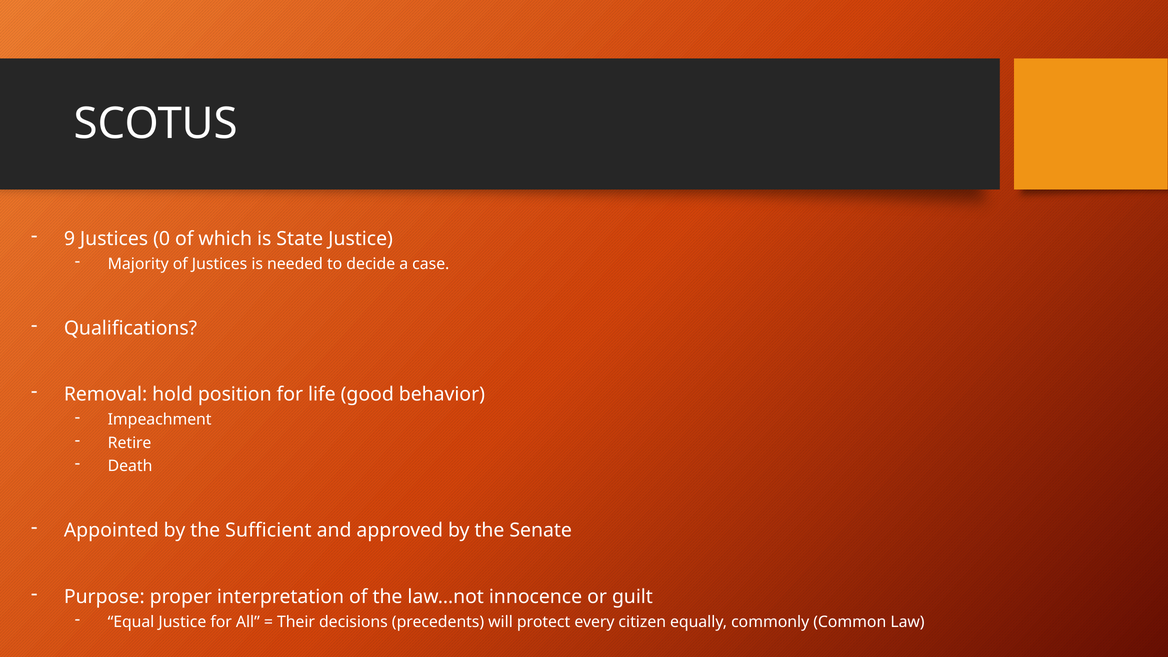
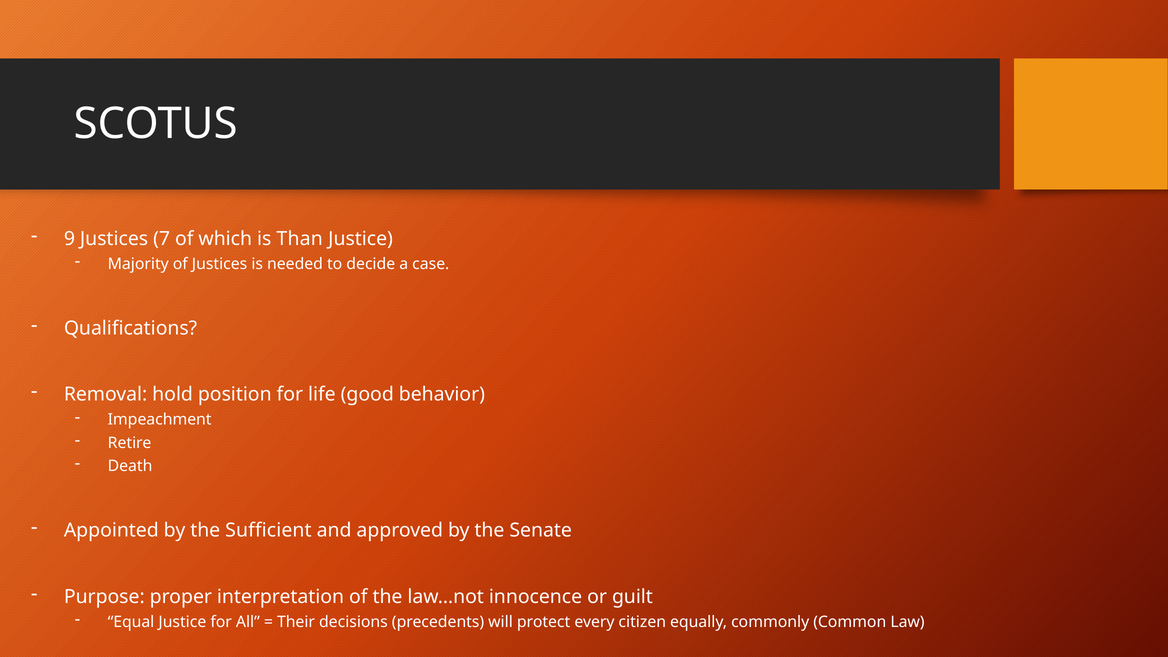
0: 0 -> 7
State: State -> Than
